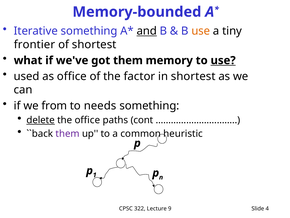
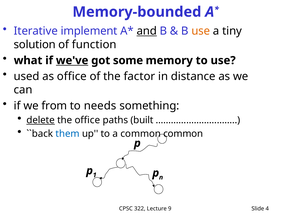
Iterative something: something -> implement
frontier: frontier -> solution
of shortest: shortest -> function
we've underline: none -> present
got them: them -> some
use at (223, 60) underline: present -> none
in shortest: shortest -> distance
cont: cont -> built
them at (68, 133) colour: purple -> blue
common heuristic: heuristic -> common
